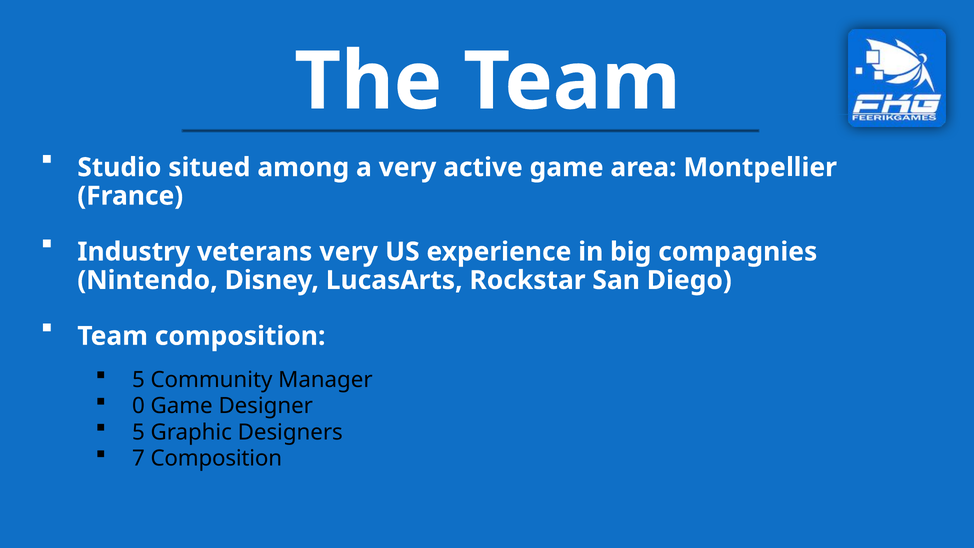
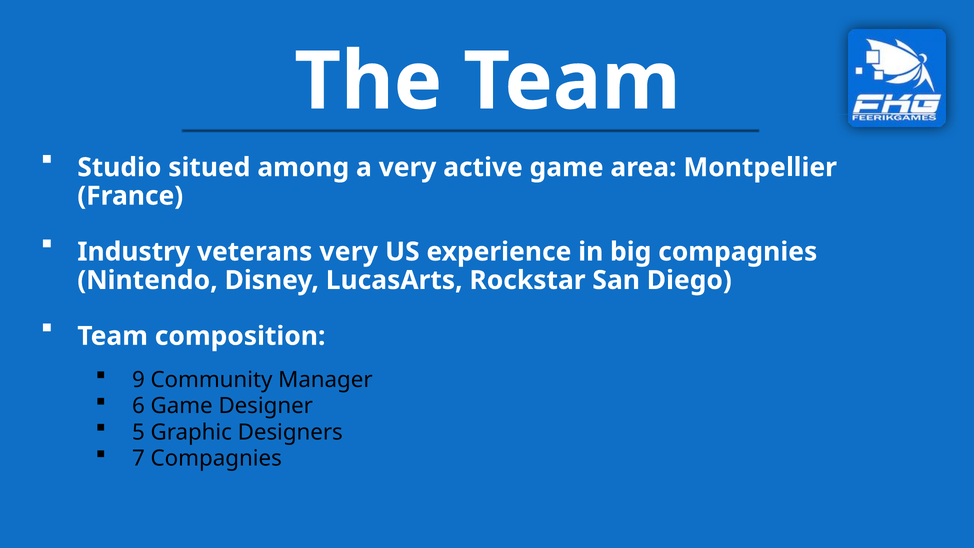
5 at (138, 380): 5 -> 9
0: 0 -> 6
7 Composition: Composition -> Compagnies
